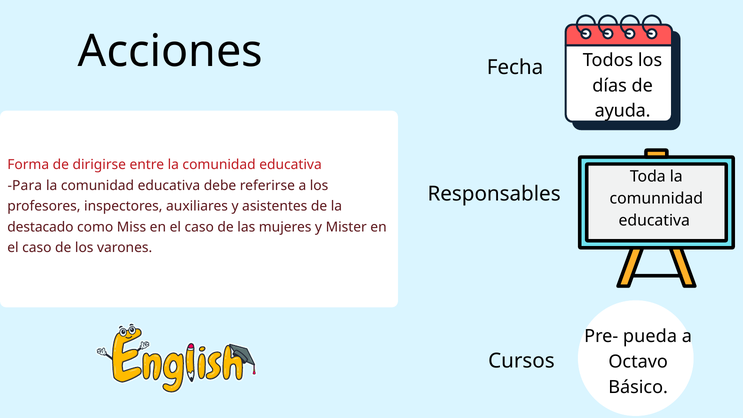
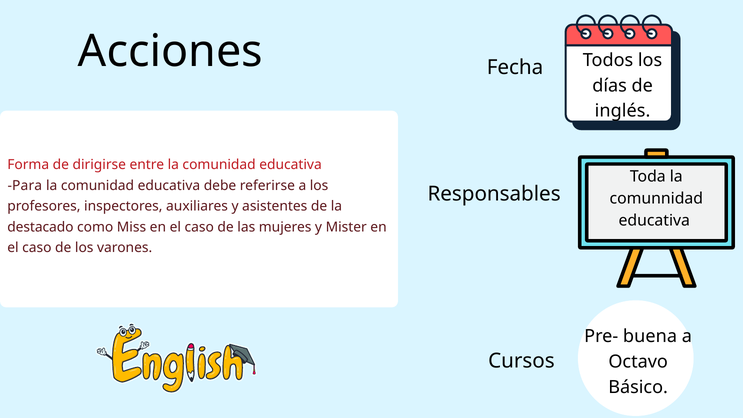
ayuda: ayuda -> inglés
pueda: pueda -> buena
